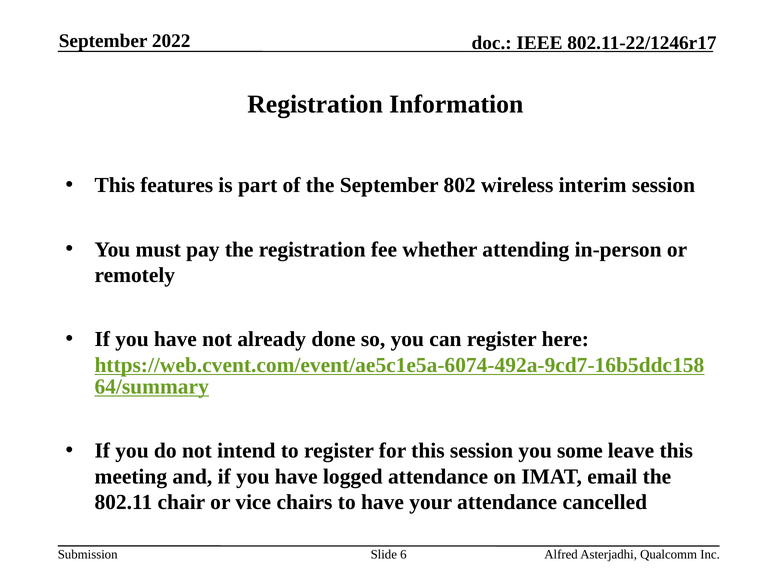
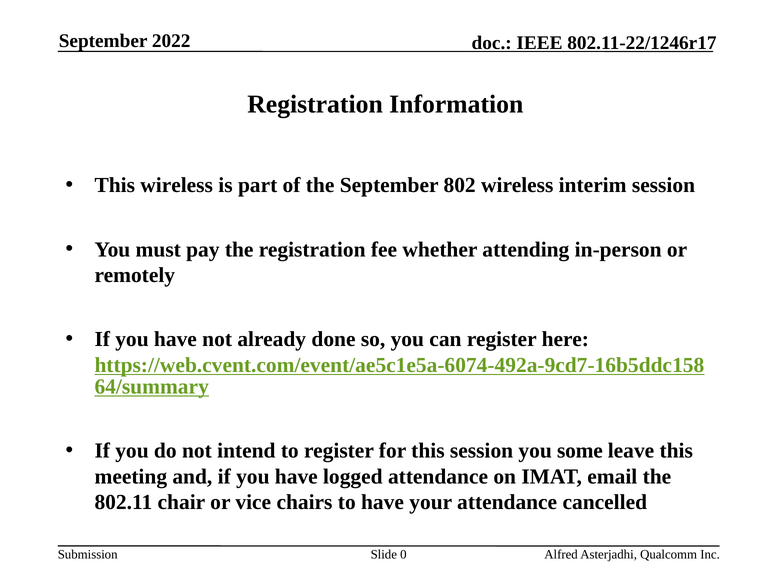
This features: features -> wireless
6: 6 -> 0
